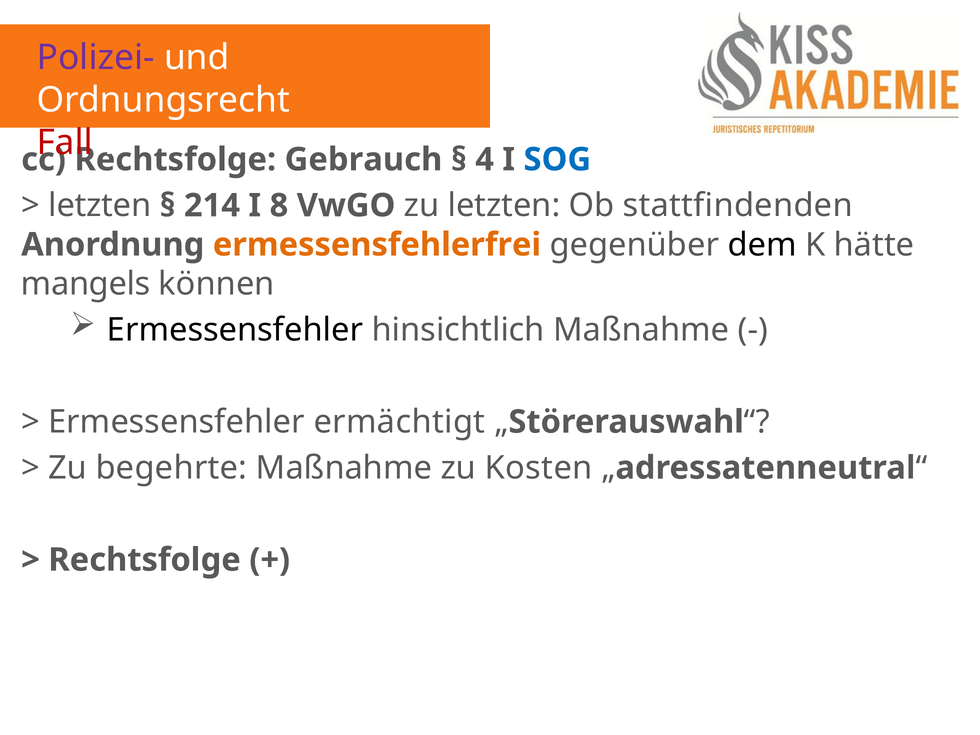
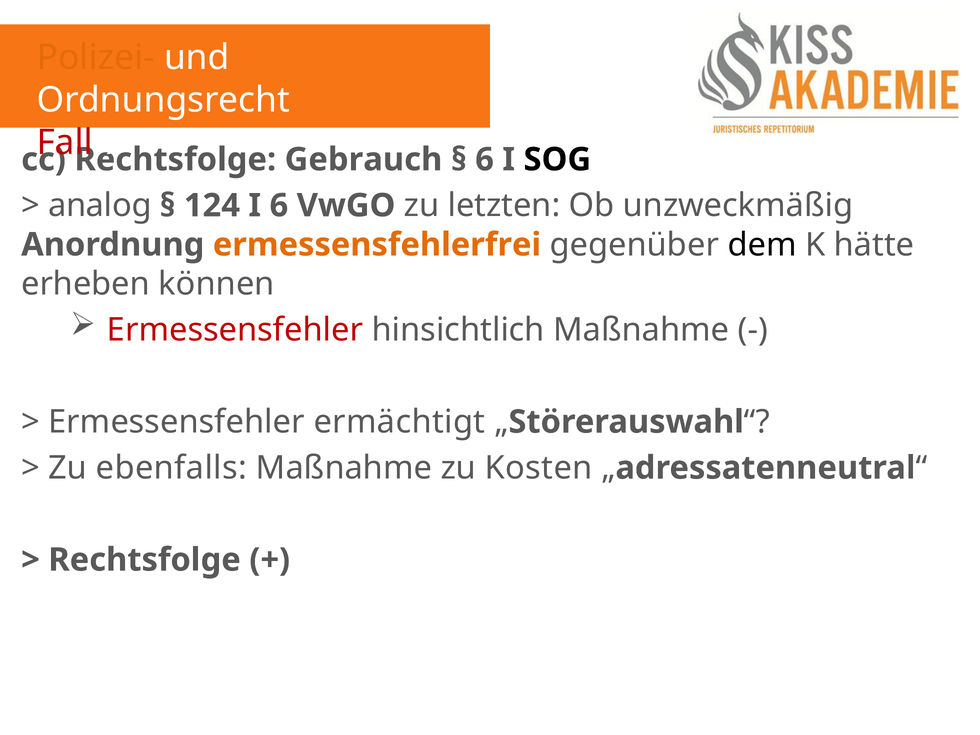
Polizei- colour: purple -> orange
4 at (485, 160): 4 -> 6
SOG colour: blue -> black
letzten at (100, 206): letzten -> analog
214: 214 -> 124
I 8: 8 -> 6
stattfindenden: stattfindenden -> unzweckmäßig
mangels: mangels -> erheben
Ermessensfehler at (235, 330) colour: black -> red
begehrte: begehrte -> ebenfalls
